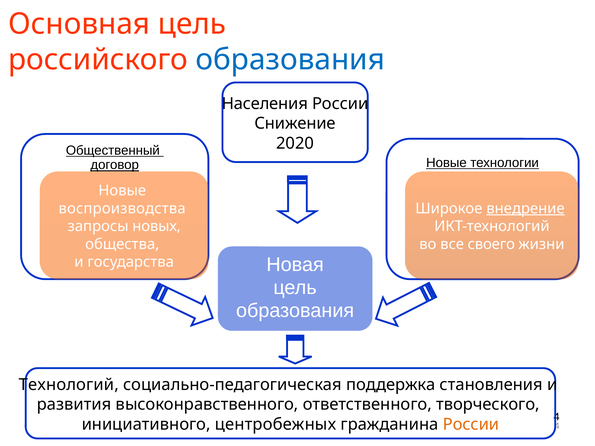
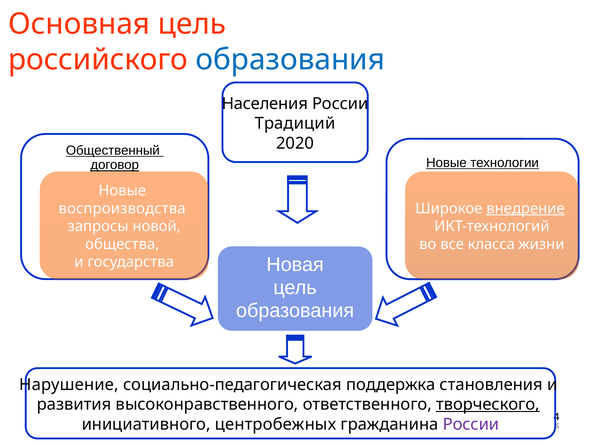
Снижение: Снижение -> Традиций
новых: новых -> новой
своего: своего -> класса
Технологий: Технологий -> Нарушение
творческого underline: none -> present
России at (471, 425) colour: orange -> purple
